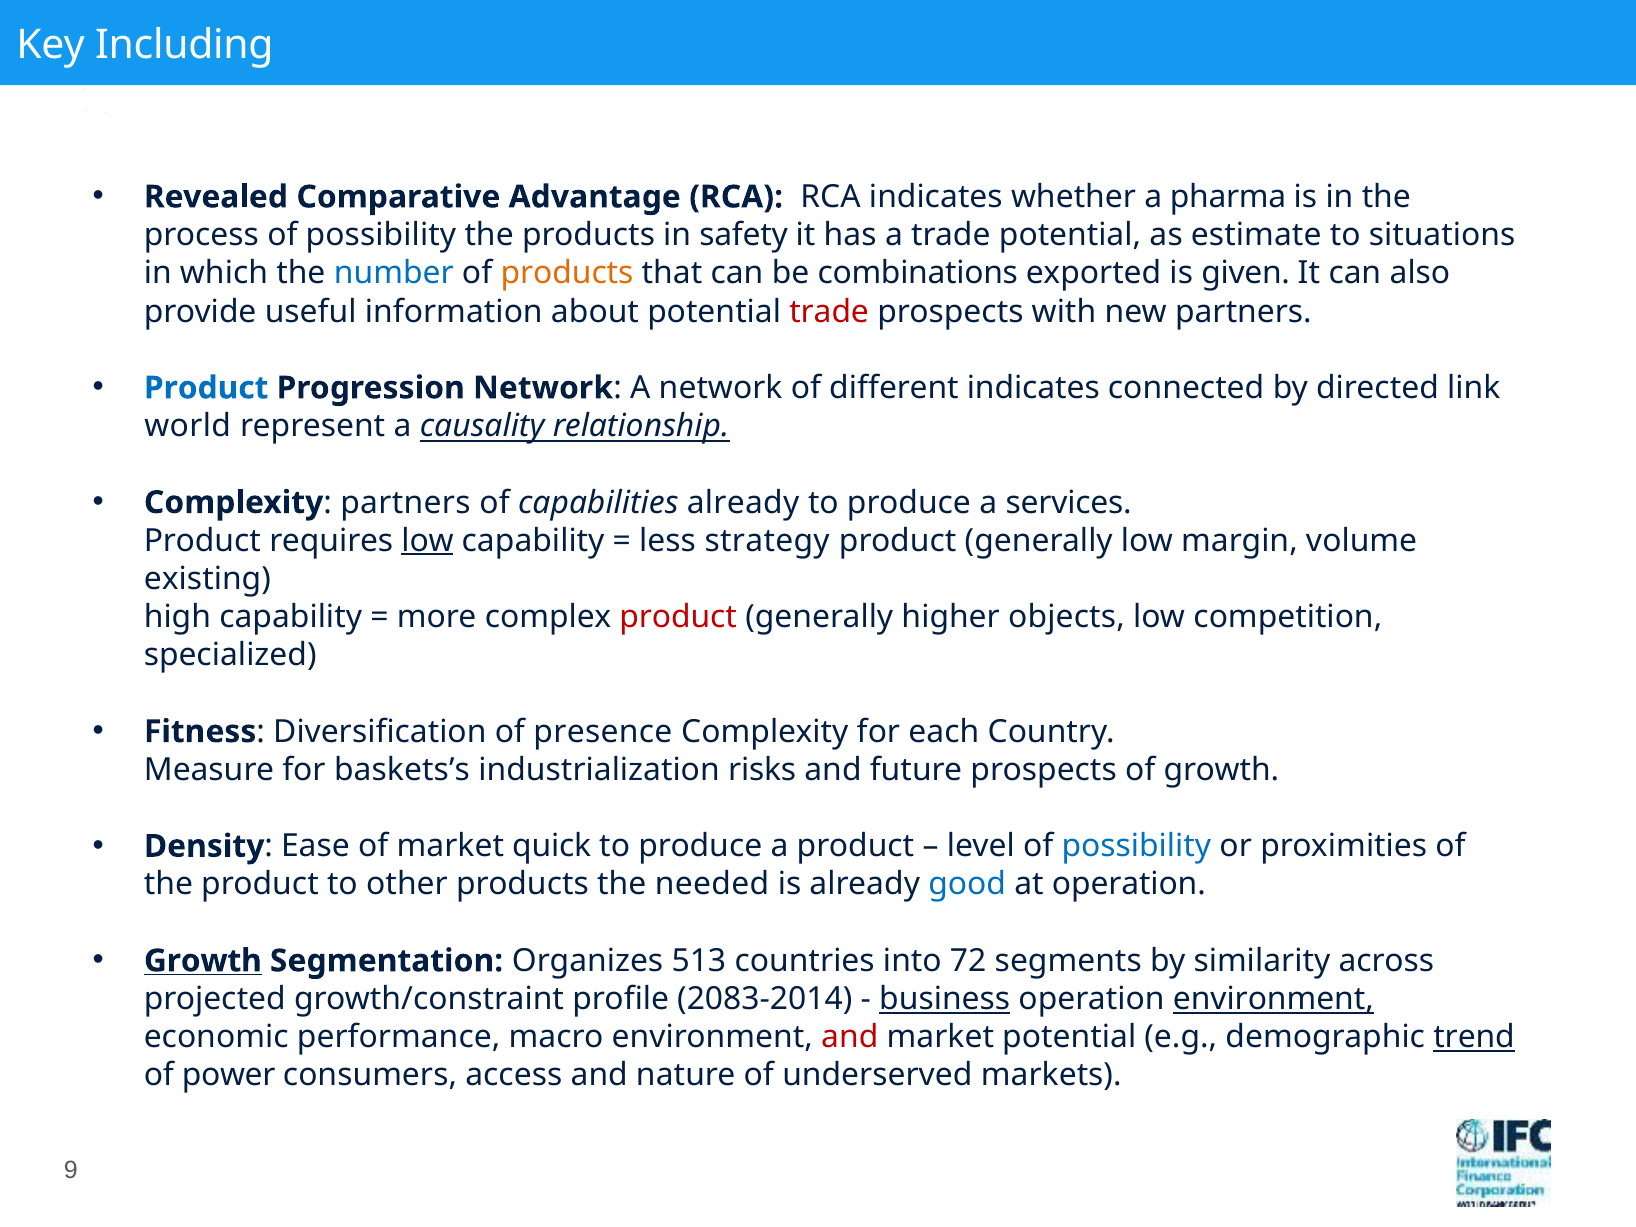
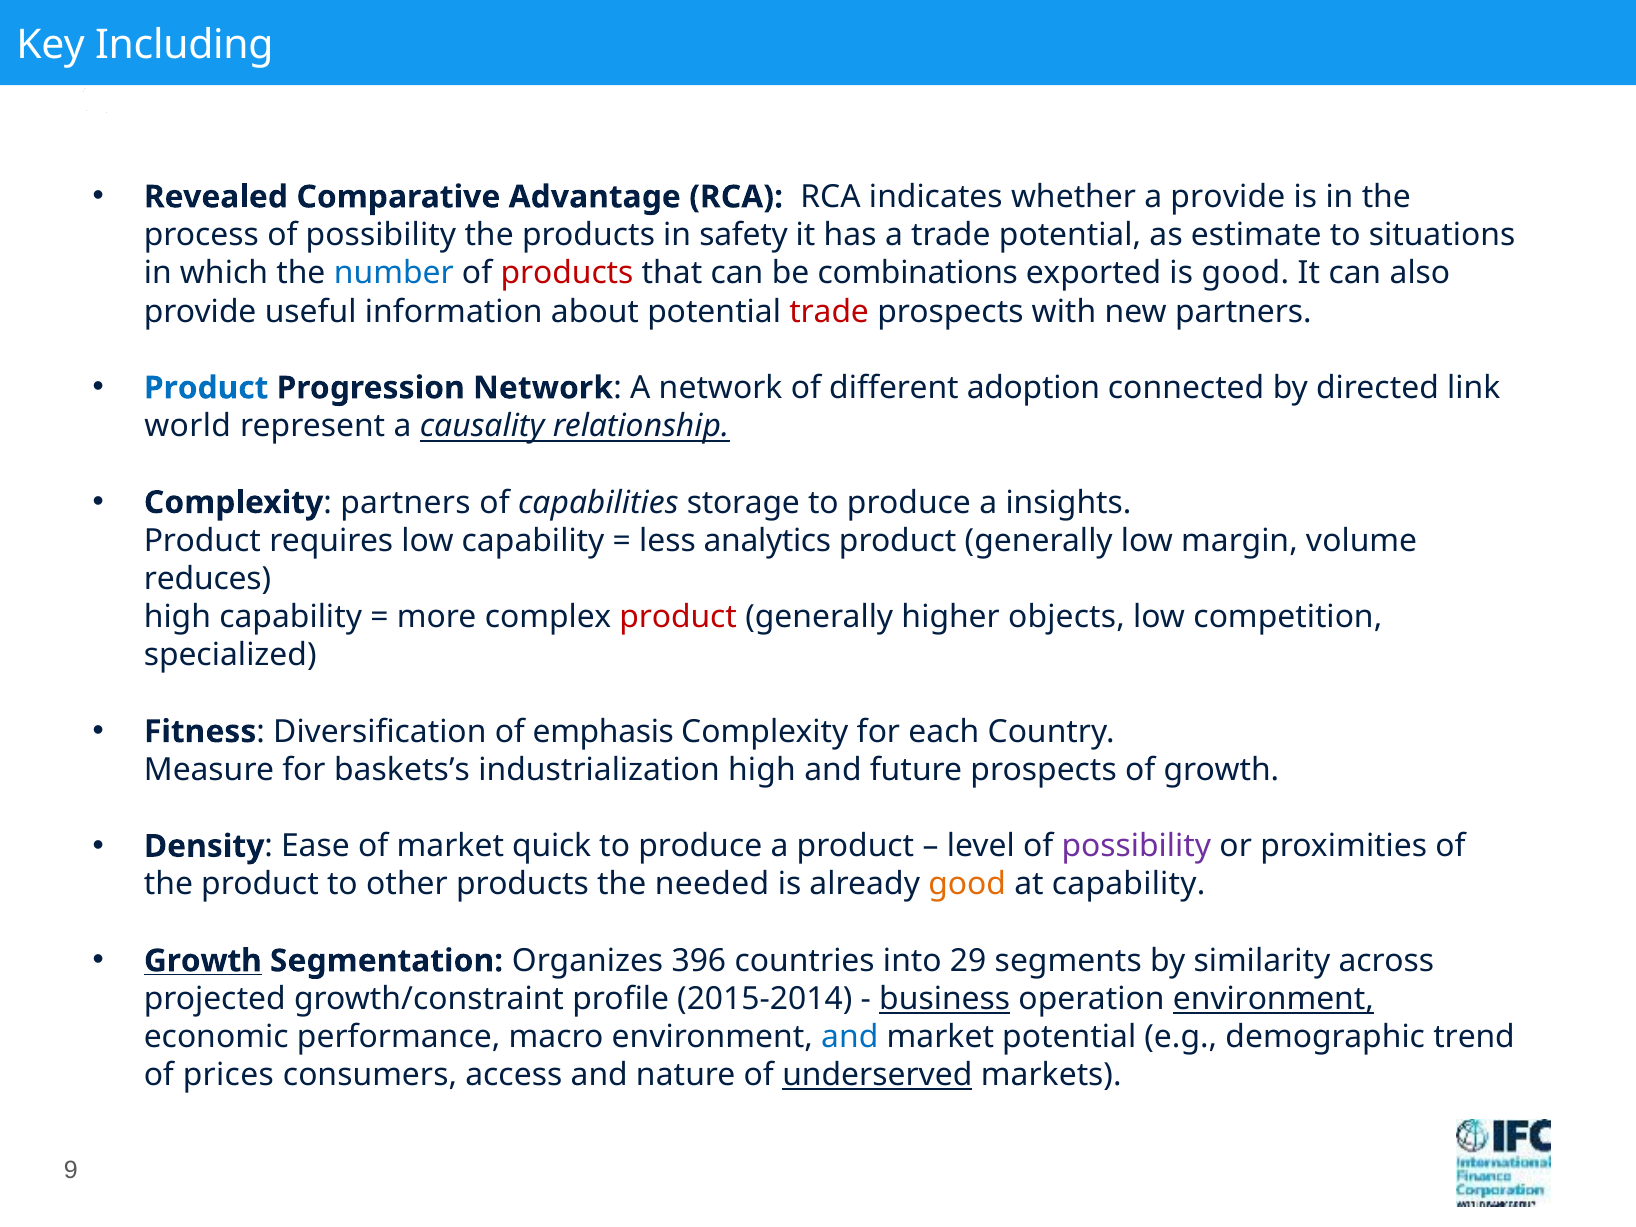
a pharma: pharma -> provide
products at (567, 273) colour: orange -> red
is given: given -> good
different indicates: indicates -> adoption
capabilities already: already -> storage
services: services -> insights
low at (428, 541) underline: present -> none
strategy: strategy -> analytics
existing: existing -> reduces
presence: presence -> emphasis
industrialization risks: risks -> high
possibility at (1136, 846) colour: blue -> purple
good at (967, 884) colour: blue -> orange
at operation: operation -> capability
513: 513 -> 396
72: 72 -> 29
2083-2014: 2083-2014 -> 2015-2014
and at (850, 1037) colour: red -> blue
trend underline: present -> none
power: power -> prices
underserved underline: none -> present
